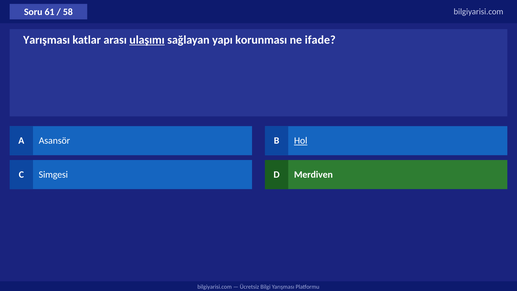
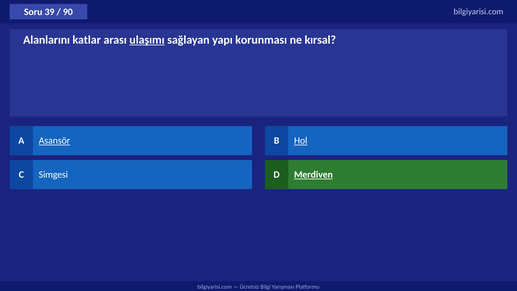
61: 61 -> 39
58: 58 -> 90
Yarışması at (47, 40): Yarışması -> Alanlarını
ifade: ifade -> kırsal
Asansör underline: none -> present
Merdiven underline: none -> present
